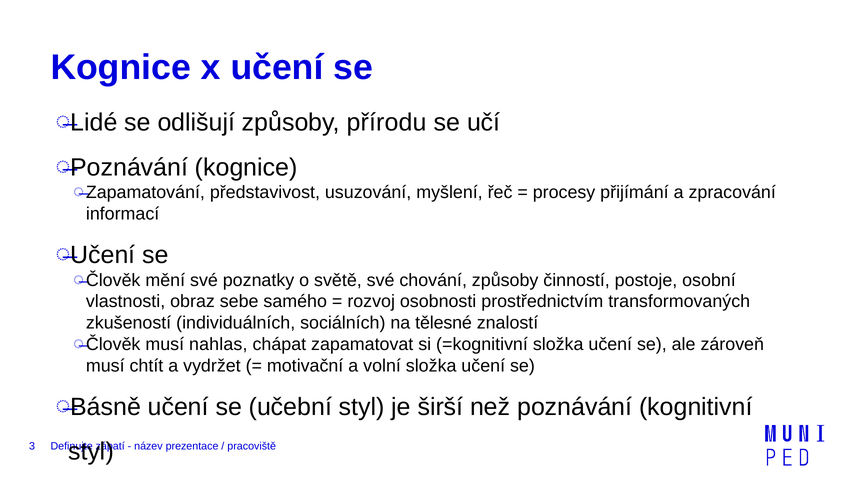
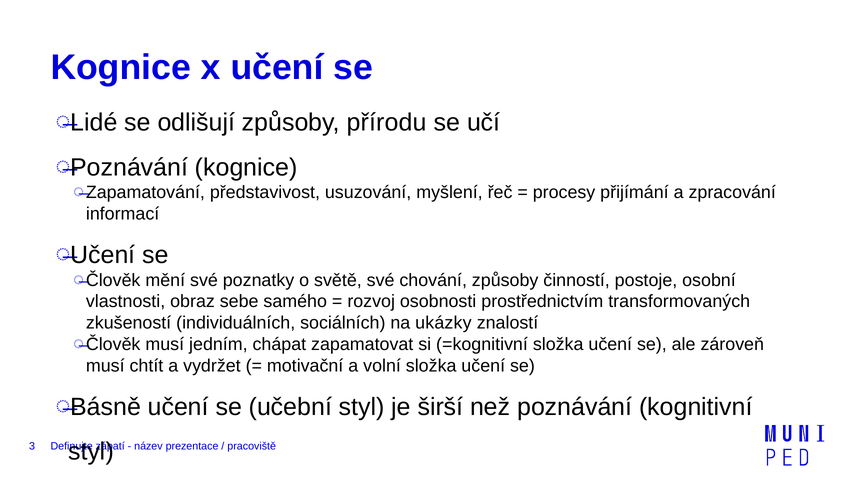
tělesné: tělesné -> ukázky
nahlas: nahlas -> jedním
